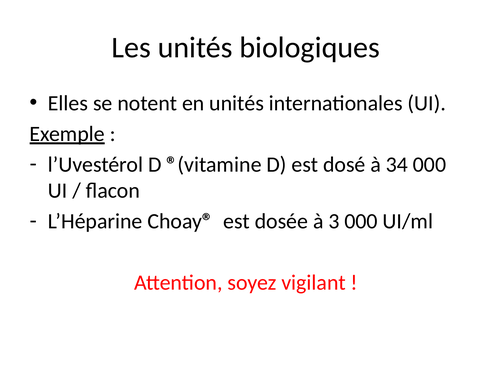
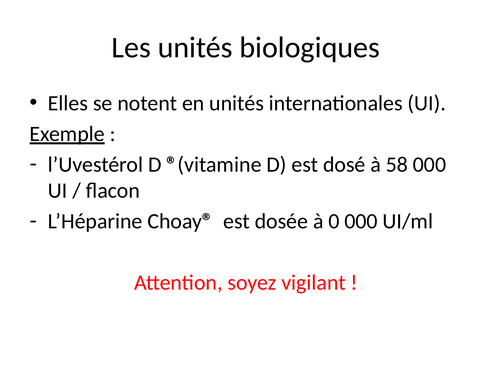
34: 34 -> 58
3: 3 -> 0
